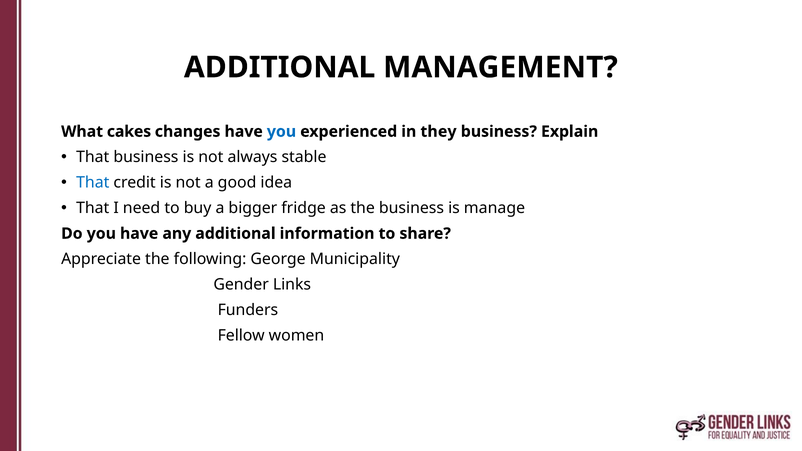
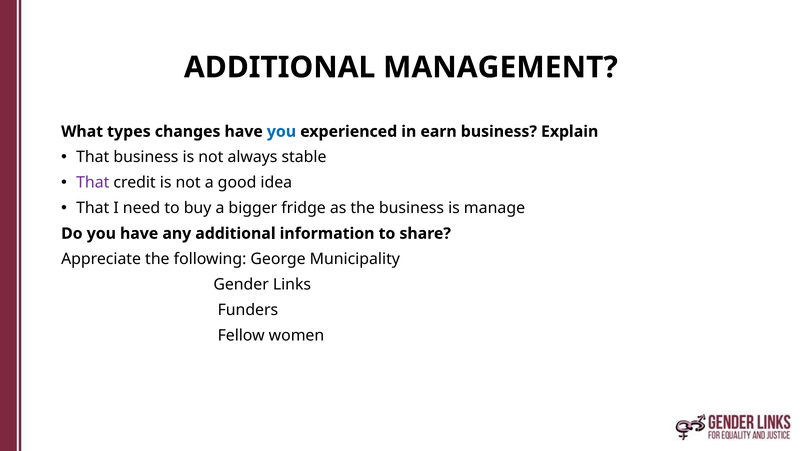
cakes: cakes -> types
they: they -> earn
That at (93, 183) colour: blue -> purple
